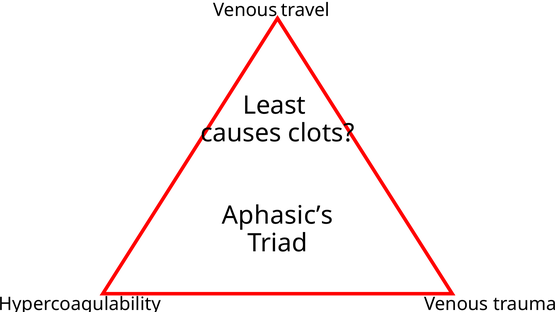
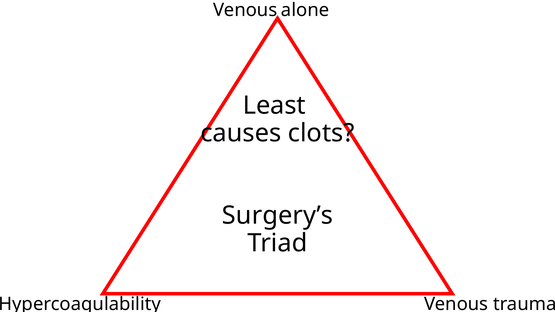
travel: travel -> alone
Aphasic’s: Aphasic’s -> Surgery’s
